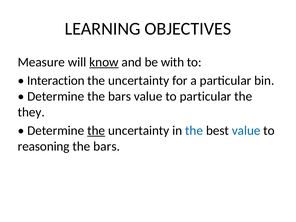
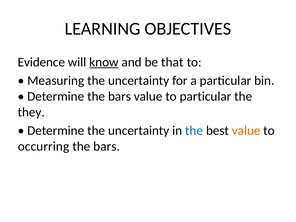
Measure: Measure -> Evidence
with: with -> that
Interaction: Interaction -> Measuring
the at (96, 131) underline: present -> none
value at (246, 131) colour: blue -> orange
reasoning: reasoning -> occurring
